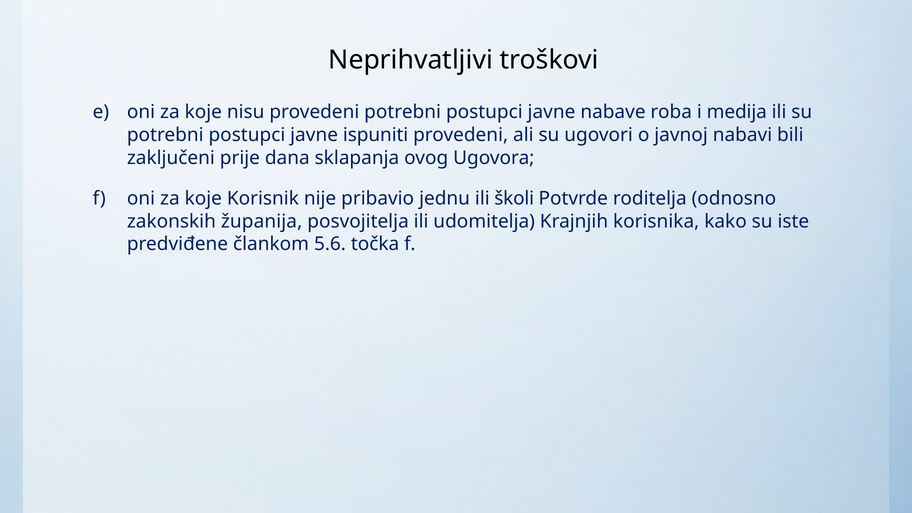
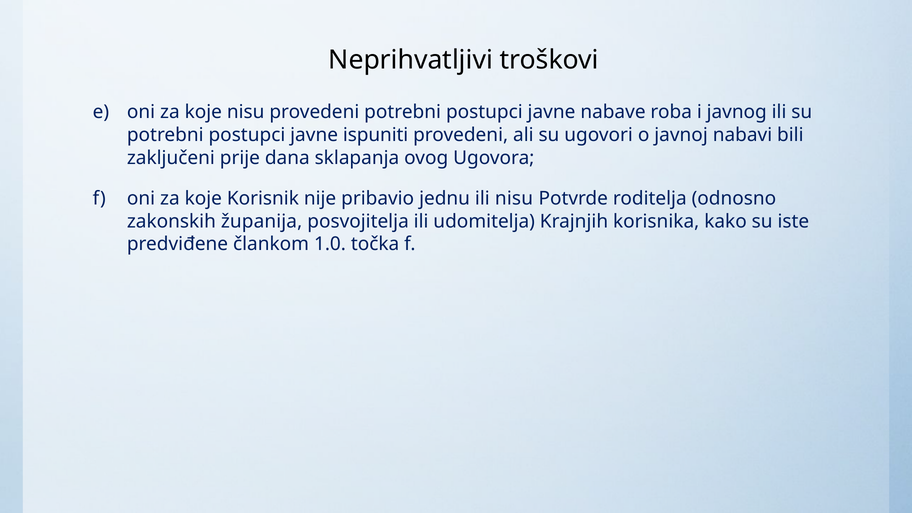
medija: medija -> javnog
ili školi: školi -> nisu
5.6: 5.6 -> 1.0
